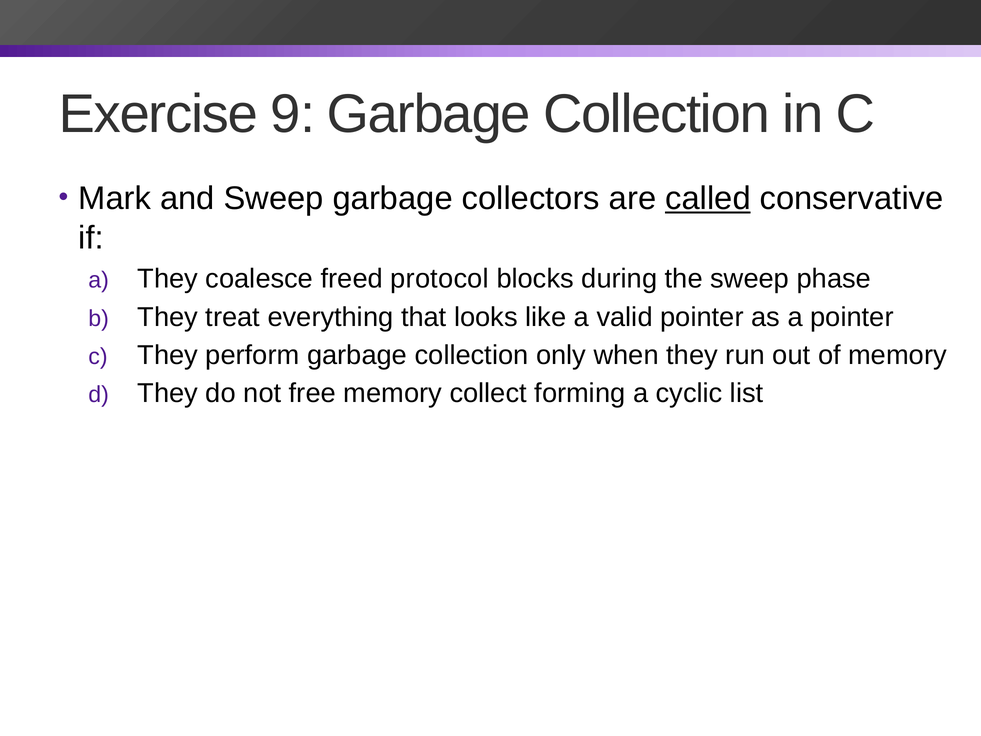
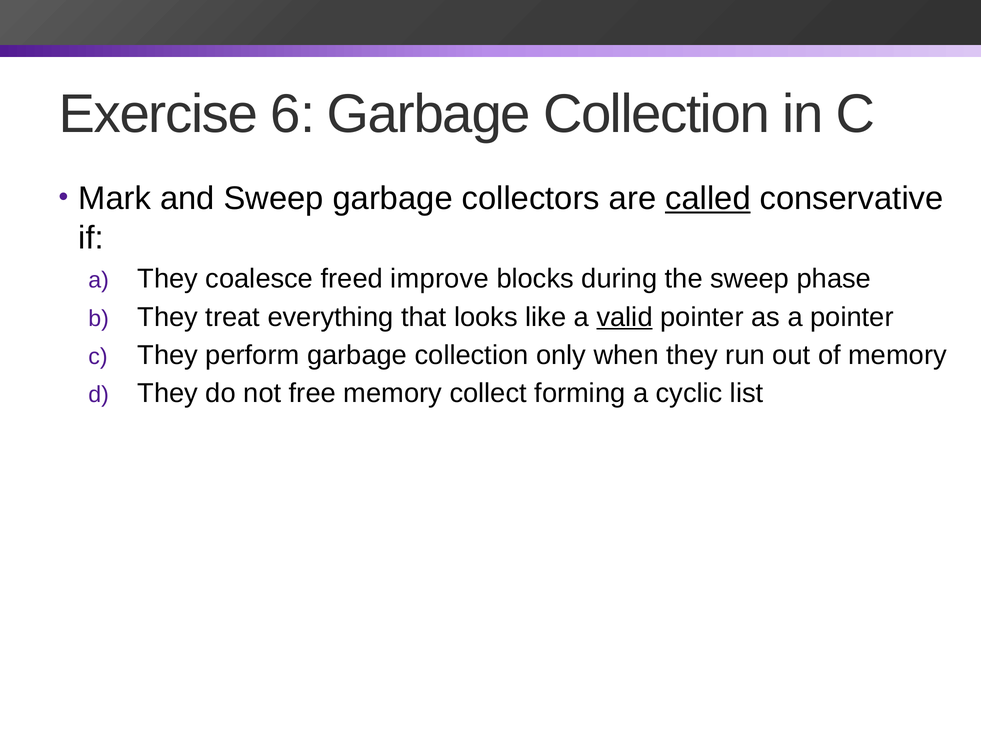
9: 9 -> 6
protocol: protocol -> improve
valid underline: none -> present
